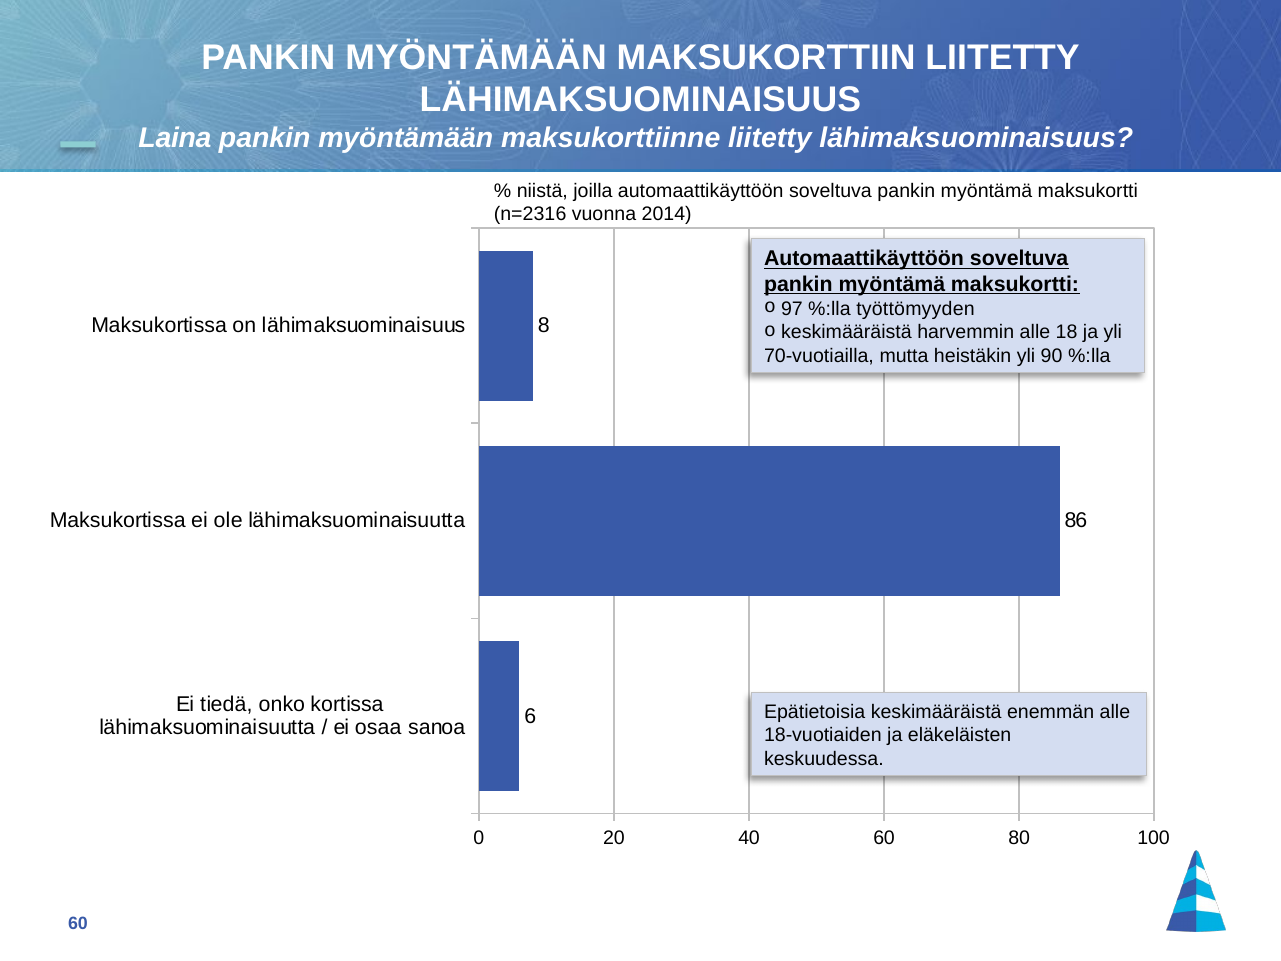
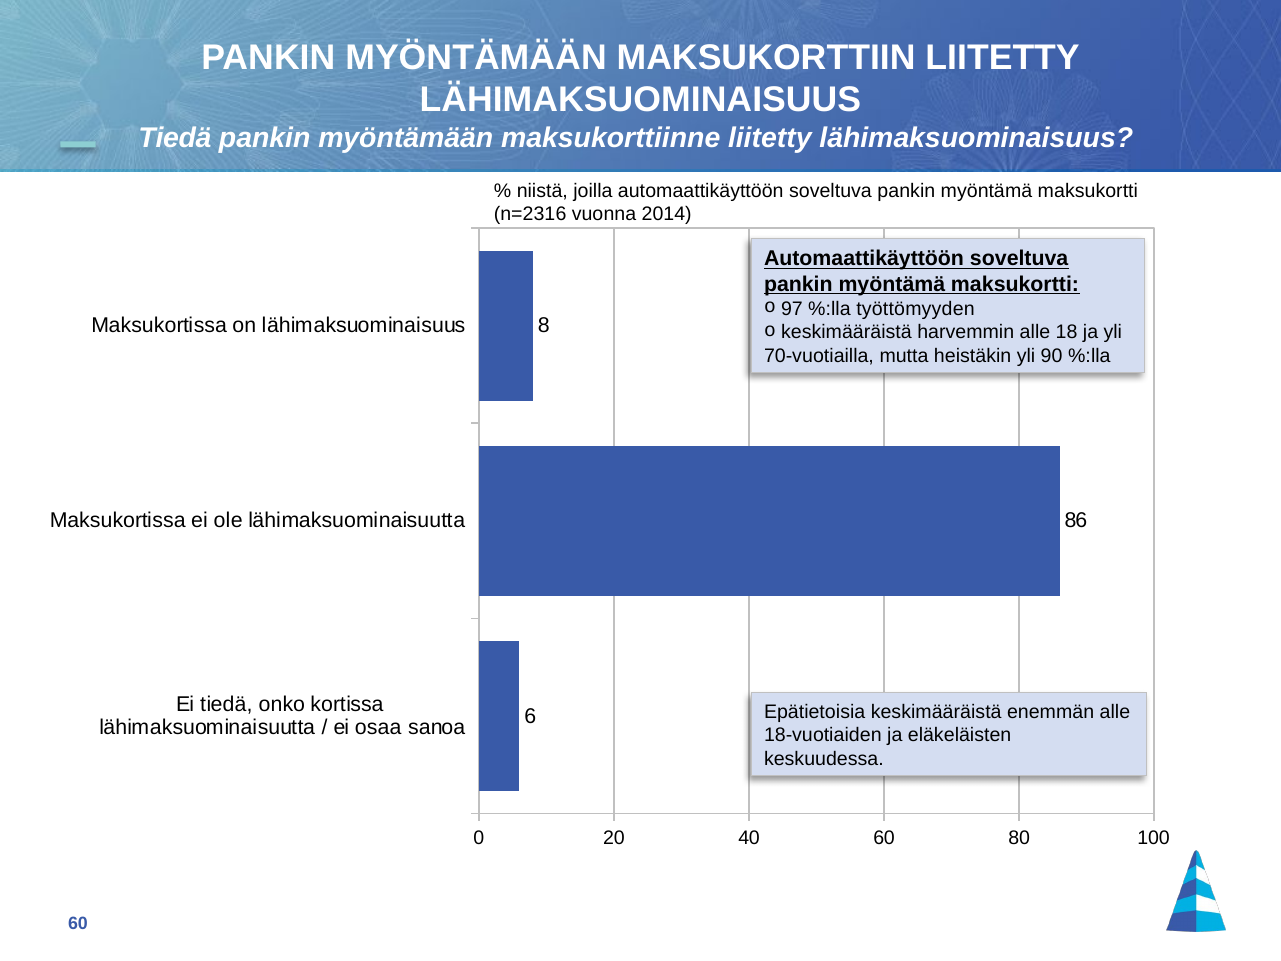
Laina at (175, 138): Laina -> Tiedä
